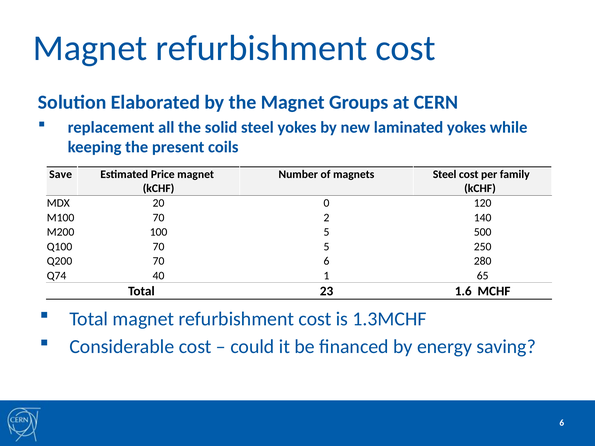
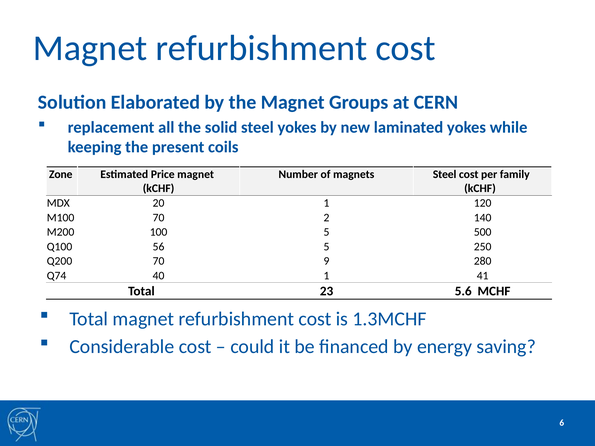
Save: Save -> Zone
20 0: 0 -> 1
Q100 70: 70 -> 56
70 6: 6 -> 9
65: 65 -> 41
1.6: 1.6 -> 5.6
